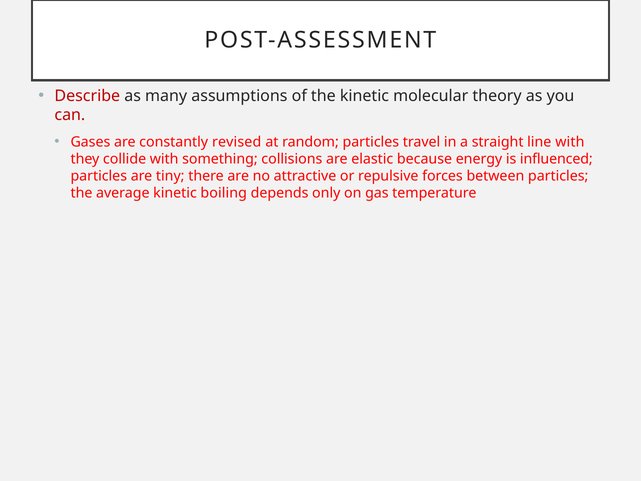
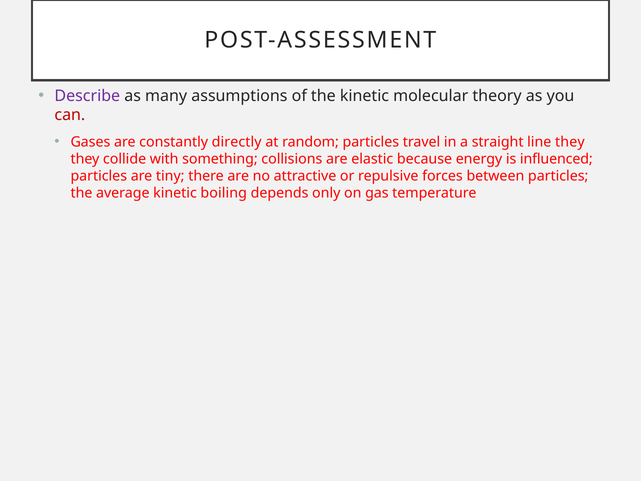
Describe colour: red -> purple
revised: revised -> directly
line with: with -> they
